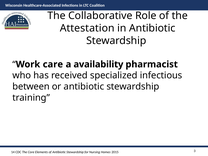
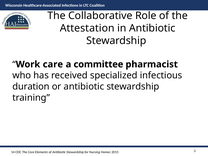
availability: availability -> committee
between: between -> duration
